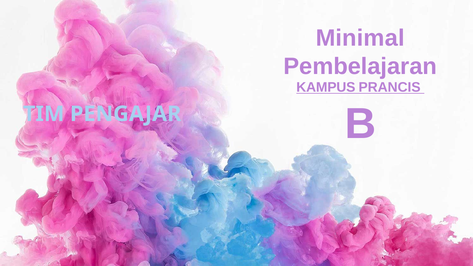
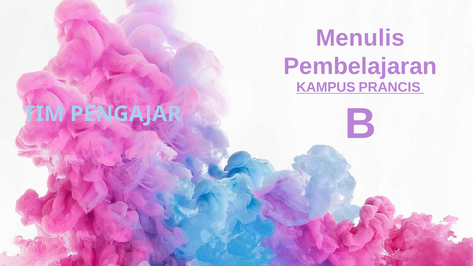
Minimal: Minimal -> Menulis
